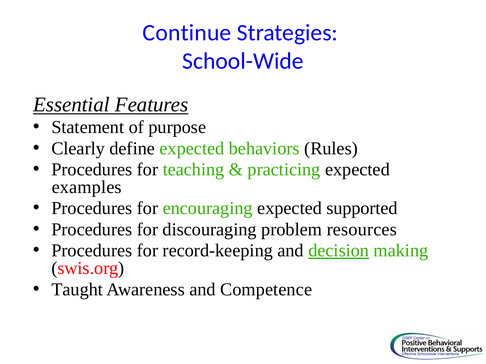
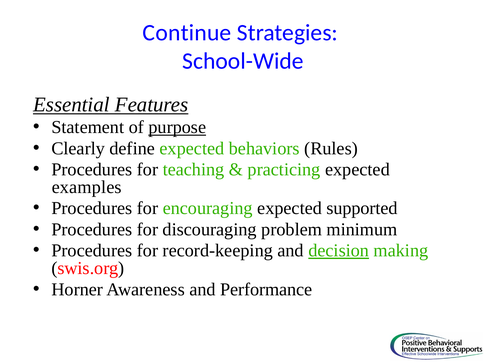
purpose underline: none -> present
resources: resources -> minimum
Taught: Taught -> Horner
Competence: Competence -> Performance
